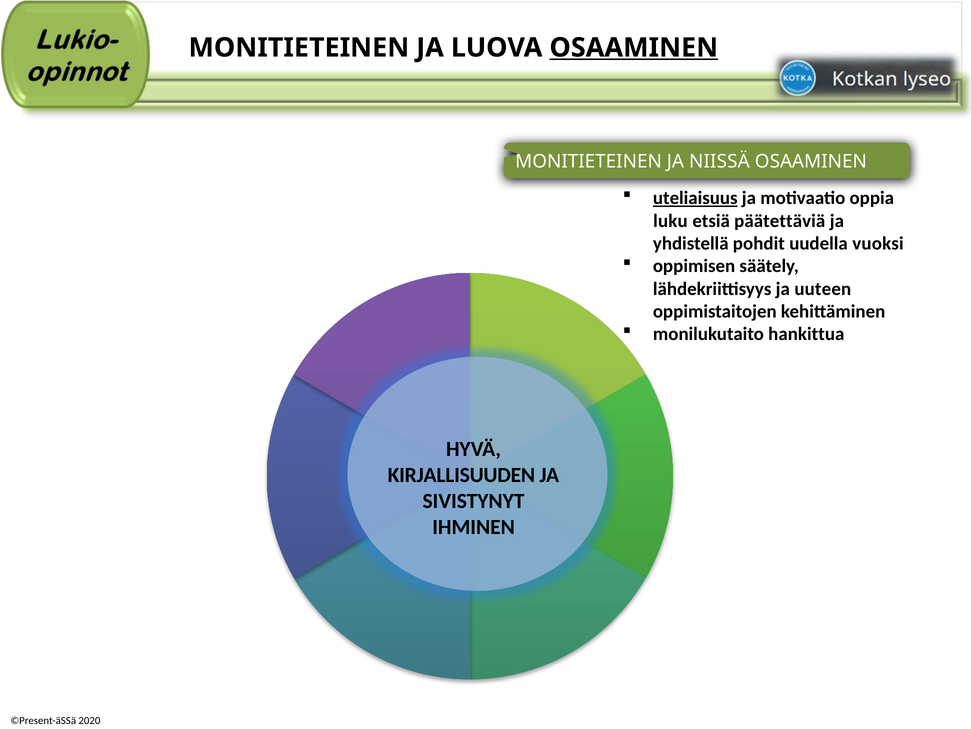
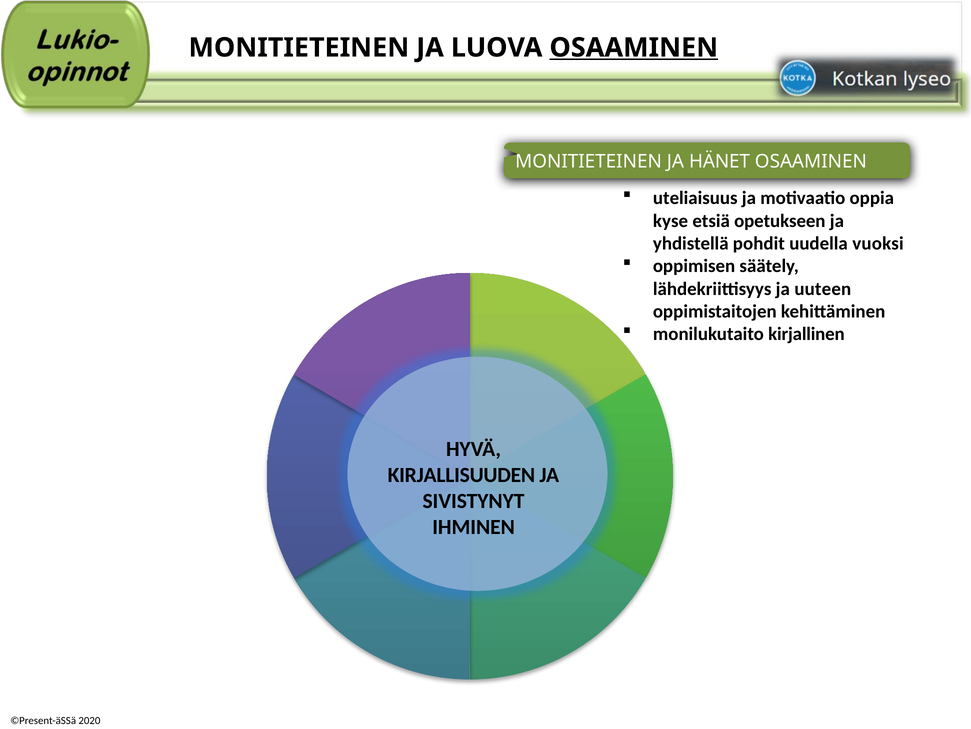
NIISSÄ: NIISSÄ -> HÄNET
uteliaisuus underline: present -> none
luku: luku -> kyse
päätettäviä: päätettäviä -> opetukseen
hankittua: hankittua -> kirjallinen
